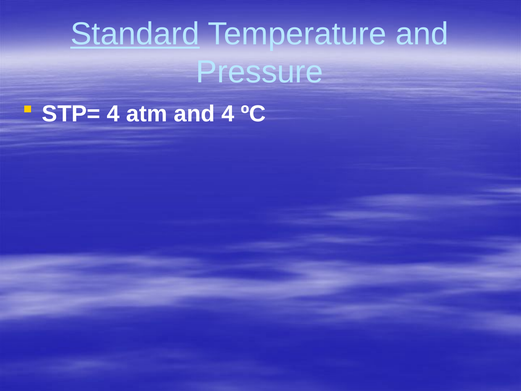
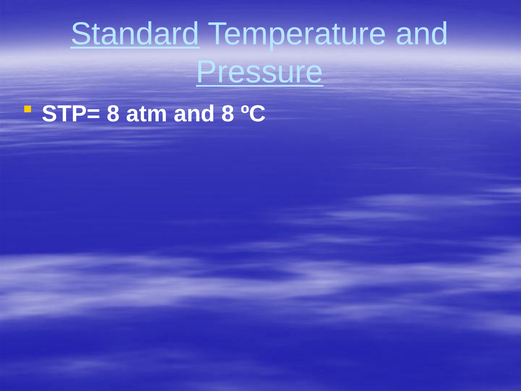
Pressure underline: none -> present
STP= 4: 4 -> 8
and 4: 4 -> 8
